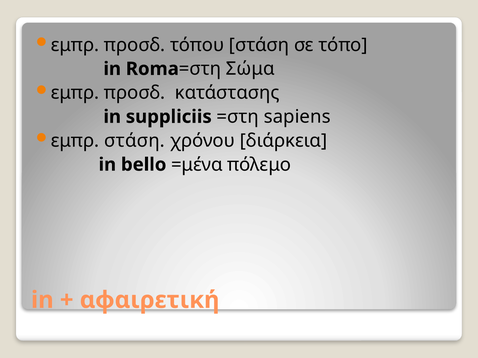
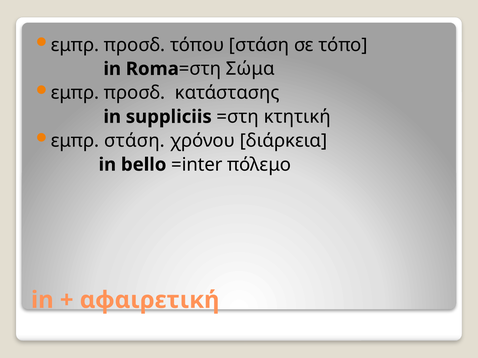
sapiens: sapiens -> κτητική
=μένα: =μένα -> =inter
